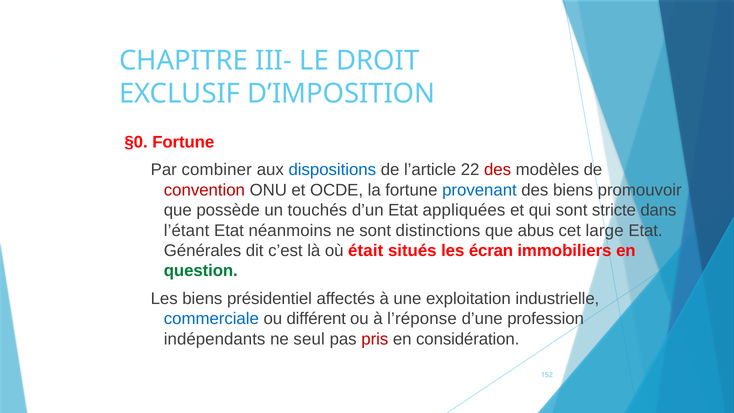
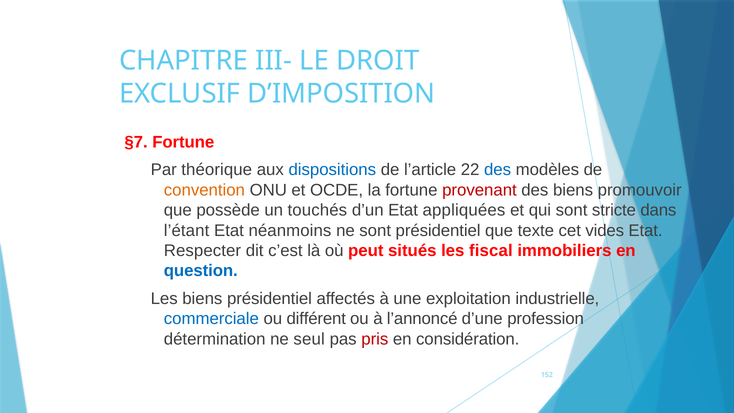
§0: §0 -> §7
combiner: combiner -> théorique
des at (498, 170) colour: red -> blue
convention colour: red -> orange
provenant colour: blue -> red
sont distinctions: distinctions -> présidentiel
abus: abus -> texte
large: large -> vides
Générales: Générales -> Respecter
était: était -> peut
écran: écran -> fiscal
question colour: green -> blue
l’réponse: l’réponse -> l’annoncé
indépendants: indépendants -> détermination
